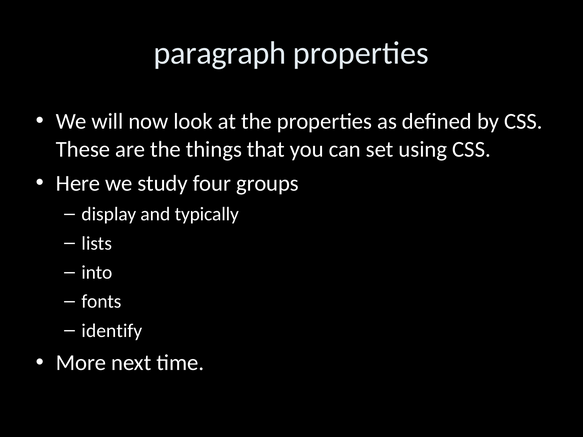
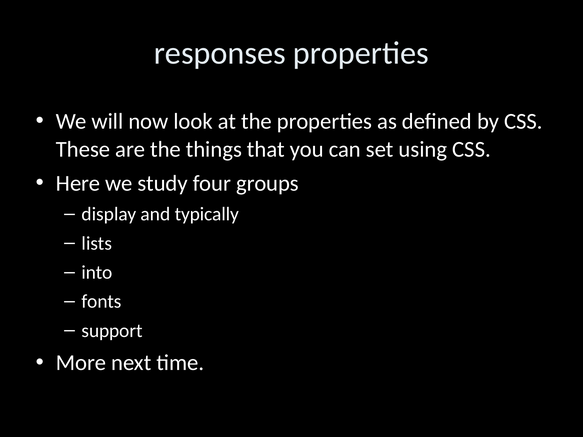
paragraph: paragraph -> responses
identify: identify -> support
